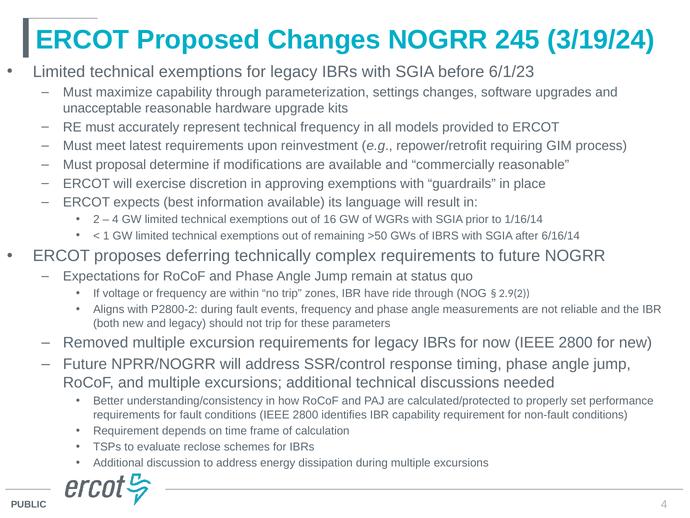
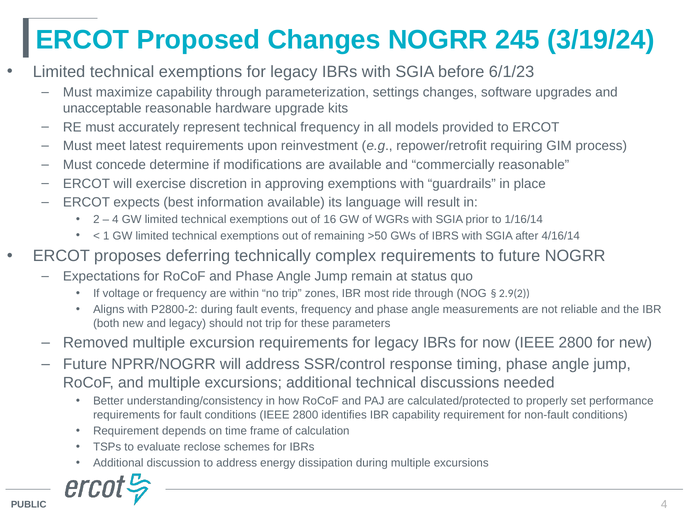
proposal: proposal -> concede
6/16/14: 6/16/14 -> 4/16/14
have: have -> most
